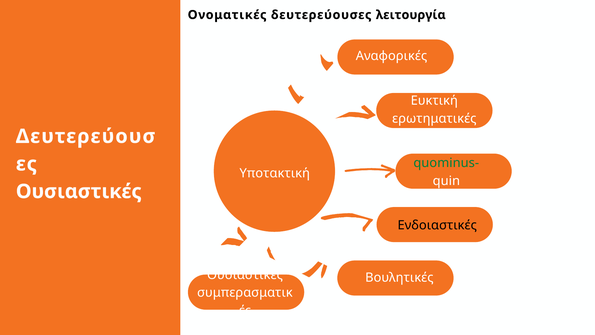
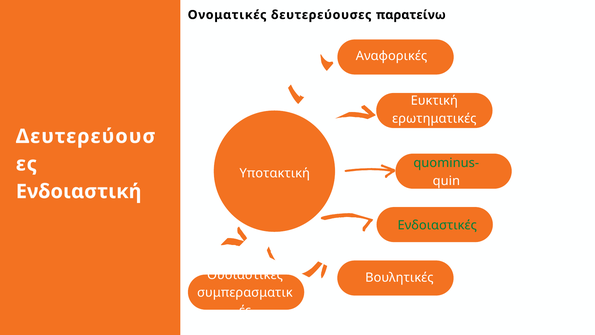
λειτουργία: λειτουργία -> παρατείνω
Ουσιαστικές at (79, 191): Ουσιαστικές -> Ενδοιαστική
Ενδοιαστικές colour: black -> green
